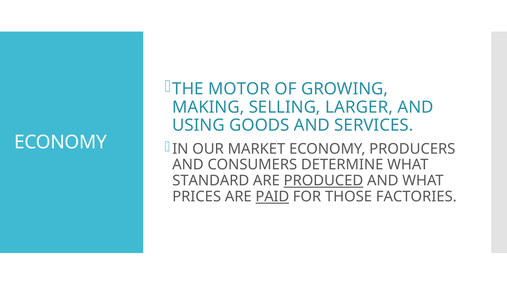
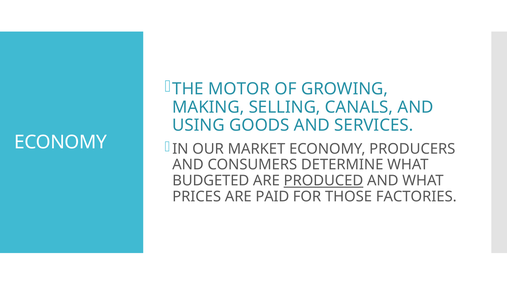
LARGER: LARGER -> CANALS
STANDARD: STANDARD -> BUDGETED
PAID underline: present -> none
